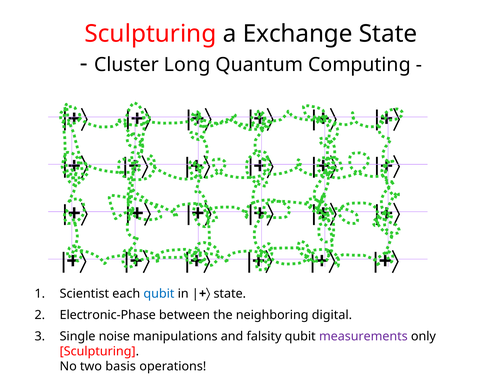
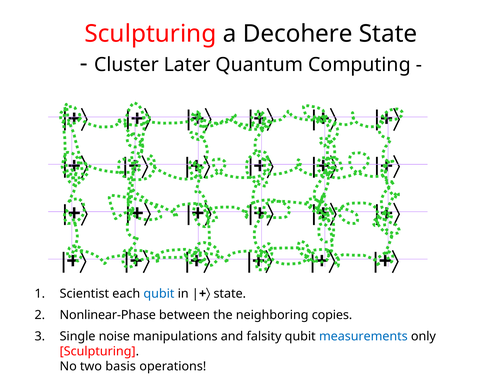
Exchange: Exchange -> Decohere
Long: Long -> Later
Electronic-Phase: Electronic-Phase -> Nonlinear-Phase
digital: digital -> copies
measurements colour: purple -> blue
